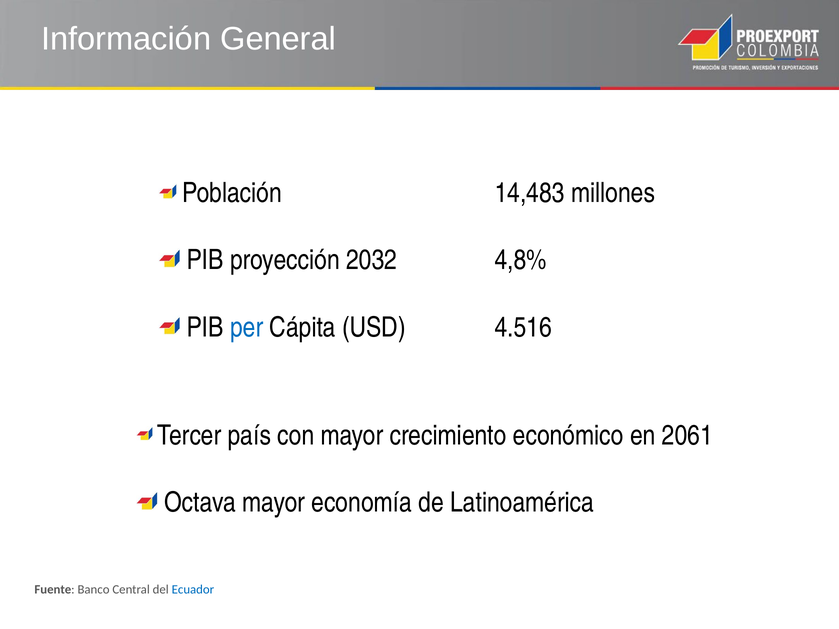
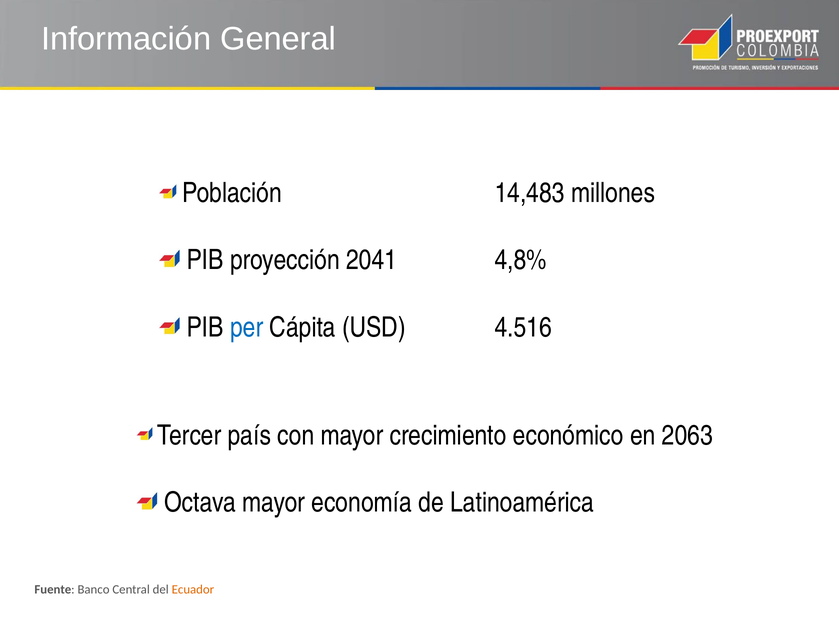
2032: 2032 -> 2041
2061: 2061 -> 2063
Ecuador colour: blue -> orange
